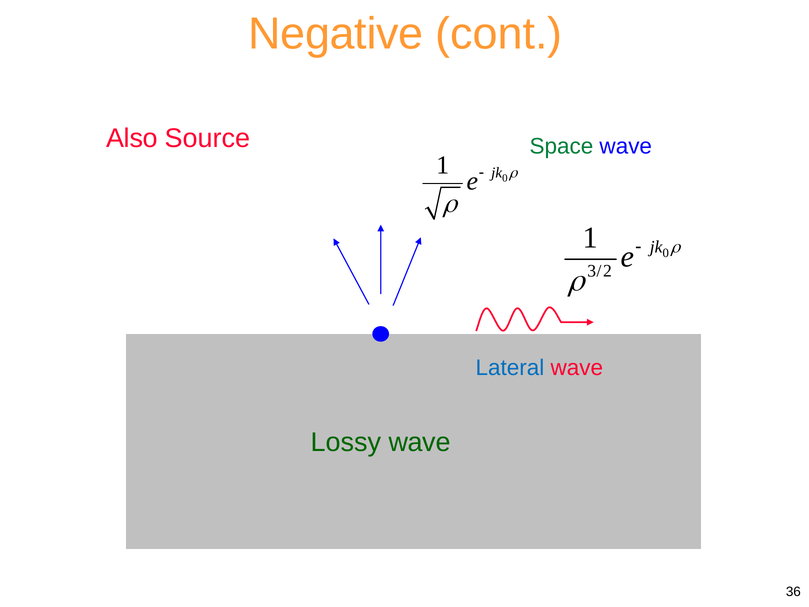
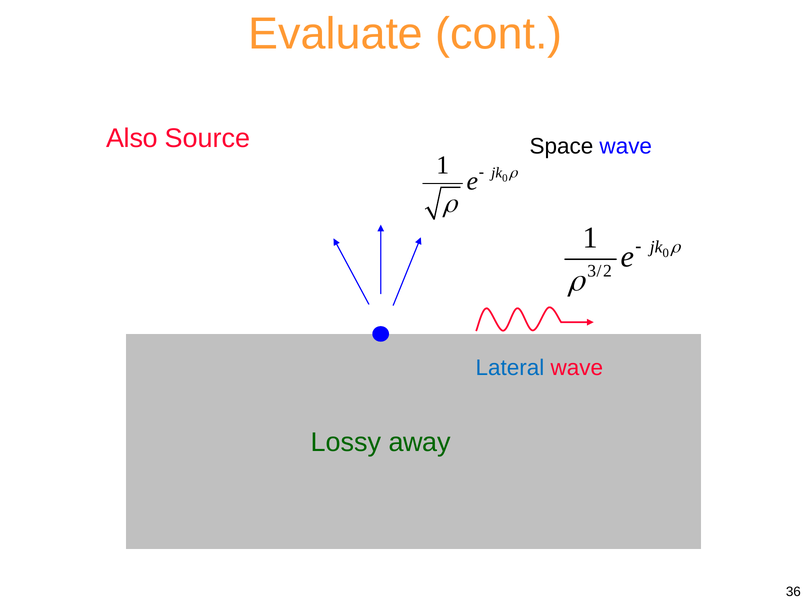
Negative: Negative -> Evaluate
Space colour: green -> black
Lossy wave: wave -> away
